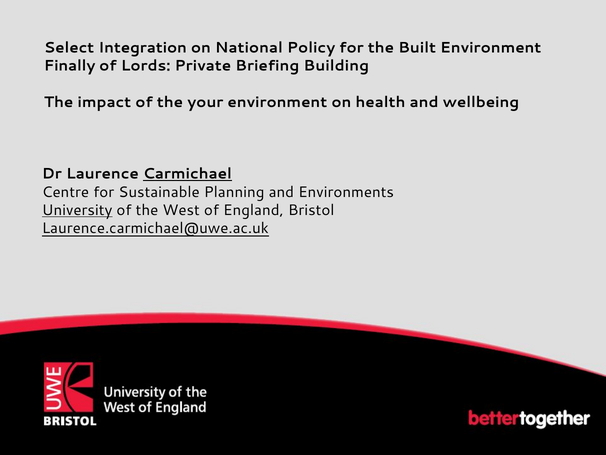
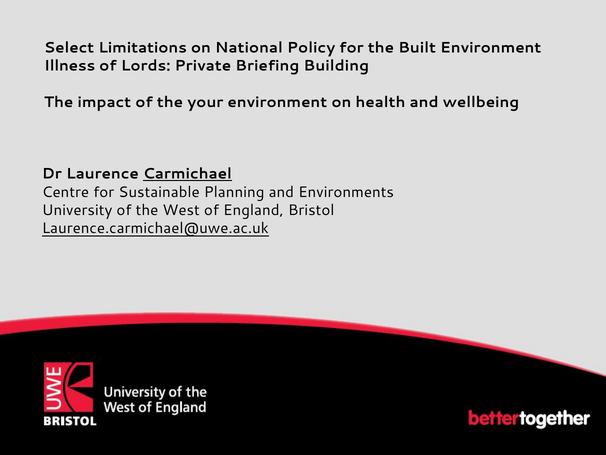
Integration: Integration -> Limitations
Finally: Finally -> Illness
University underline: present -> none
